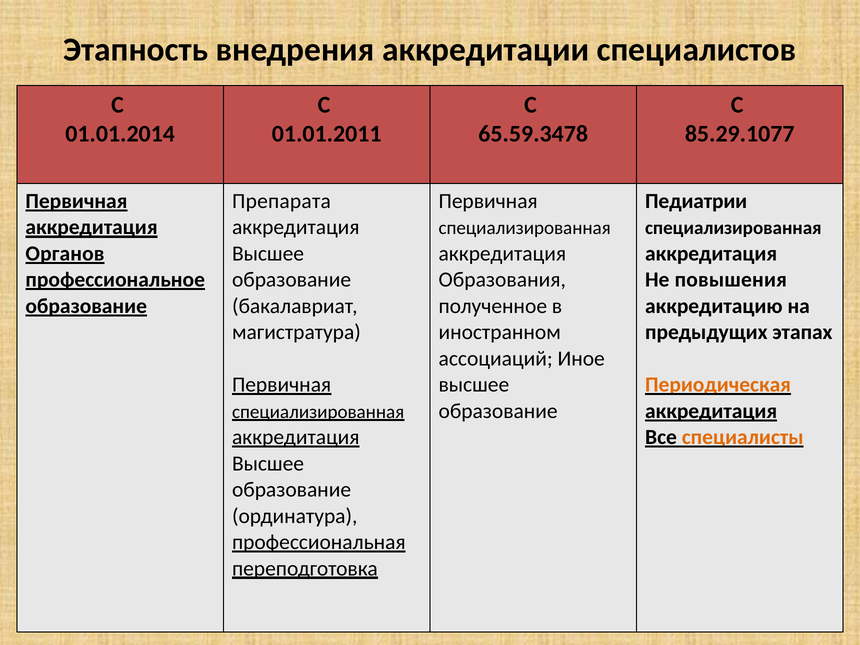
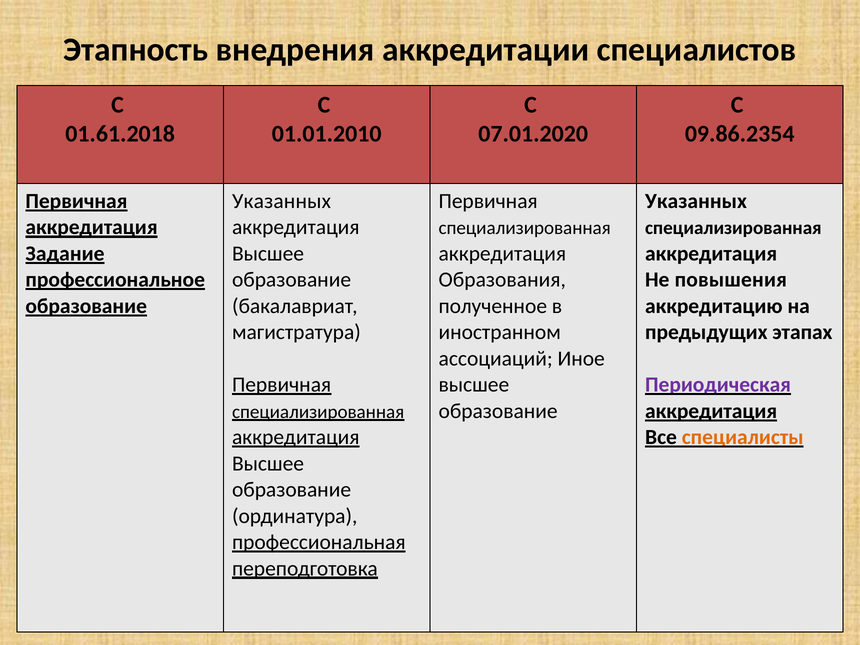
01.01.2014: 01.01.2014 -> 01.61.2018
01.01.2011: 01.01.2011 -> 01.01.2010
65.59.3478: 65.59.3478 -> 07.01.2020
85.29.1077: 85.29.1077 -> 09.86.2354
Препарата at (281, 201): Препарата -> Указанных
Педиатрии at (696, 201): Педиатрии -> Указанных
Органов: Органов -> Задание
Периодическая colour: orange -> purple
